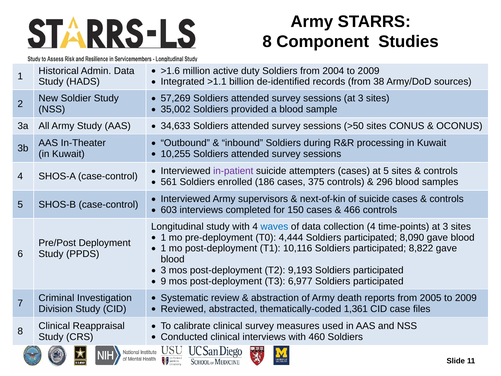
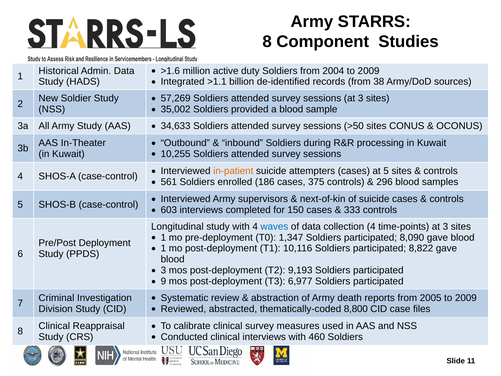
in-patient colour: purple -> orange
466: 466 -> 333
4,444: 4,444 -> 1,347
1,361: 1,361 -> 8,800
